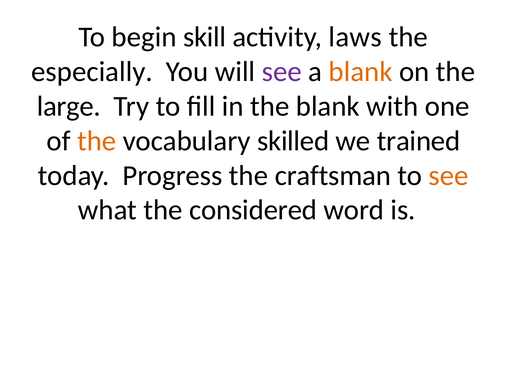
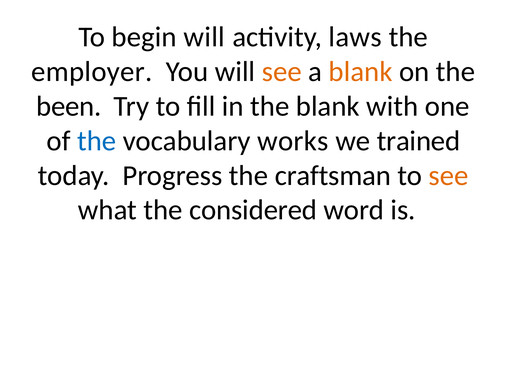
begin skill: skill -> will
especially: especially -> employer
see at (282, 72) colour: purple -> orange
large: large -> been
the at (97, 141) colour: orange -> blue
skilled: skilled -> works
